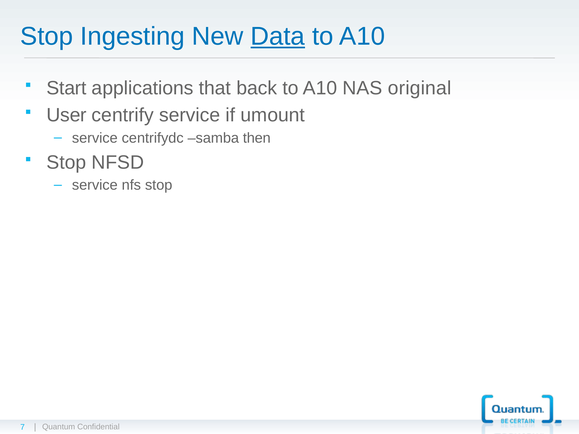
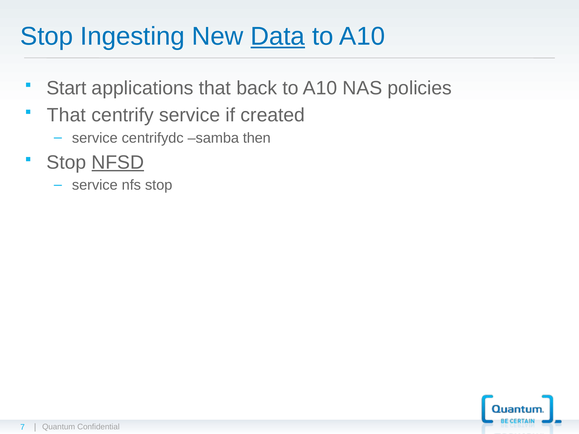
original: original -> policies
User at (67, 115): User -> That
umount: umount -> created
NFSD underline: none -> present
